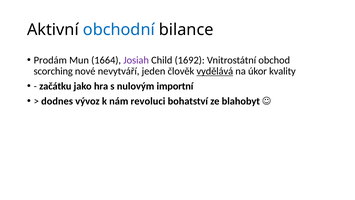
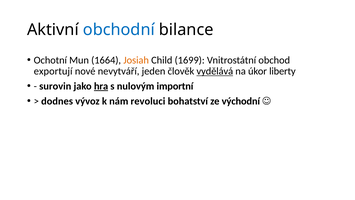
Prodám: Prodám -> Ochotní
Josiah colour: purple -> orange
1692: 1692 -> 1699
scorching: scorching -> exportují
kvality: kvality -> liberty
začátku: začátku -> surovin
hra underline: none -> present
blahobyt: blahobyt -> východní
